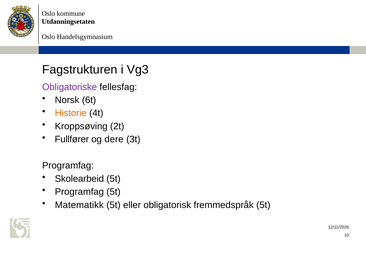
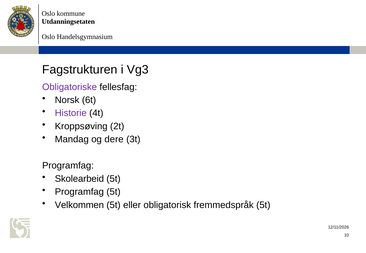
Historie colour: orange -> purple
Fullfører: Fullfører -> Mandag
Matematikk: Matematikk -> Velkommen
